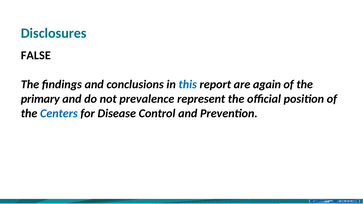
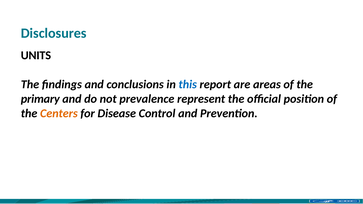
FALSE: FALSE -> UNITS
again: again -> areas
Centers colour: blue -> orange
